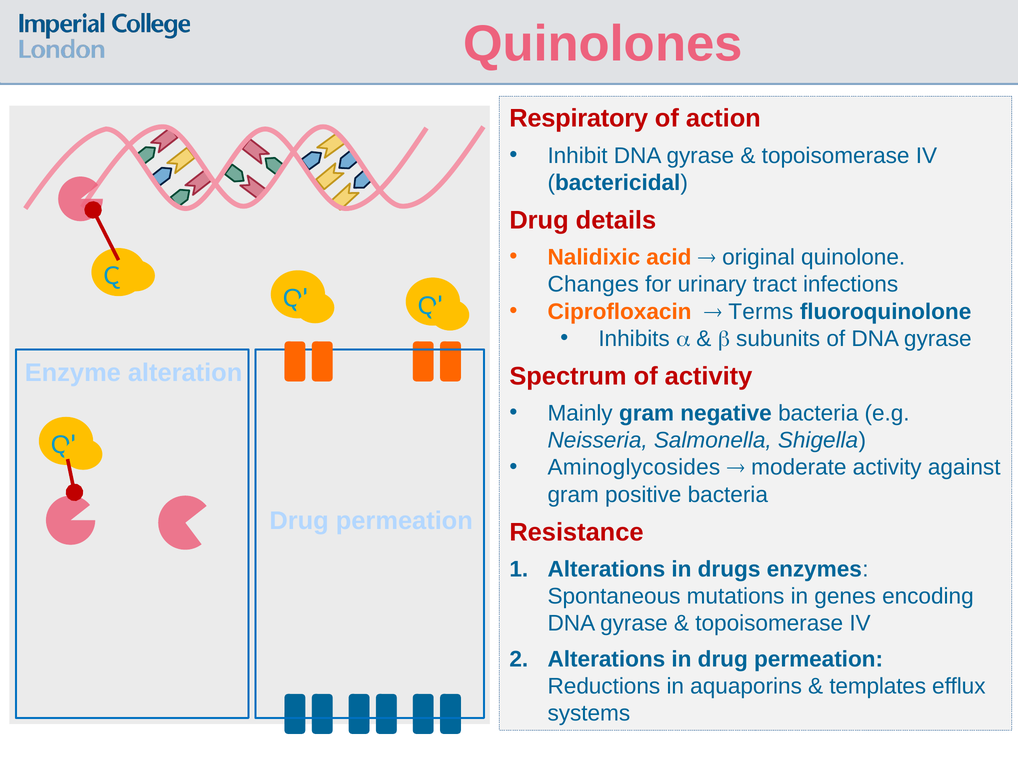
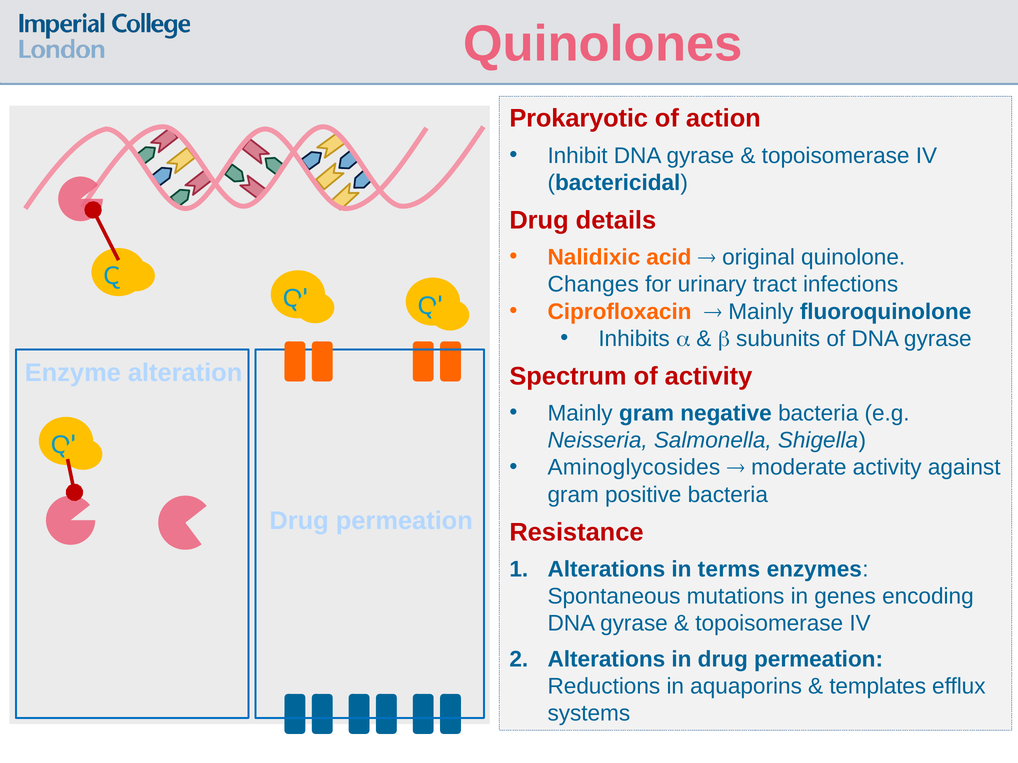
Respiratory: Respiratory -> Prokaryotic
Terms at (761, 312): Terms -> Mainly
drugs: drugs -> terms
